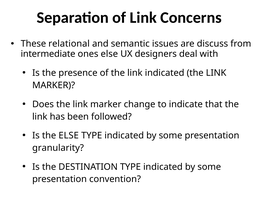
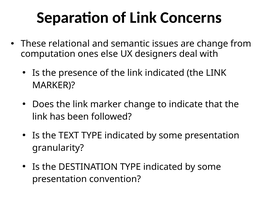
are discuss: discuss -> change
intermediate: intermediate -> computation
the ELSE: ELSE -> TEXT
